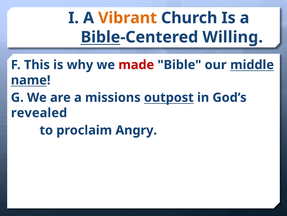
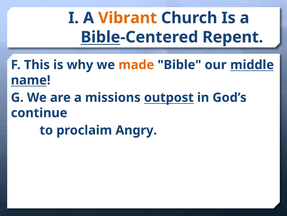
Willing: Willing -> Repent
made colour: red -> orange
revealed: revealed -> continue
